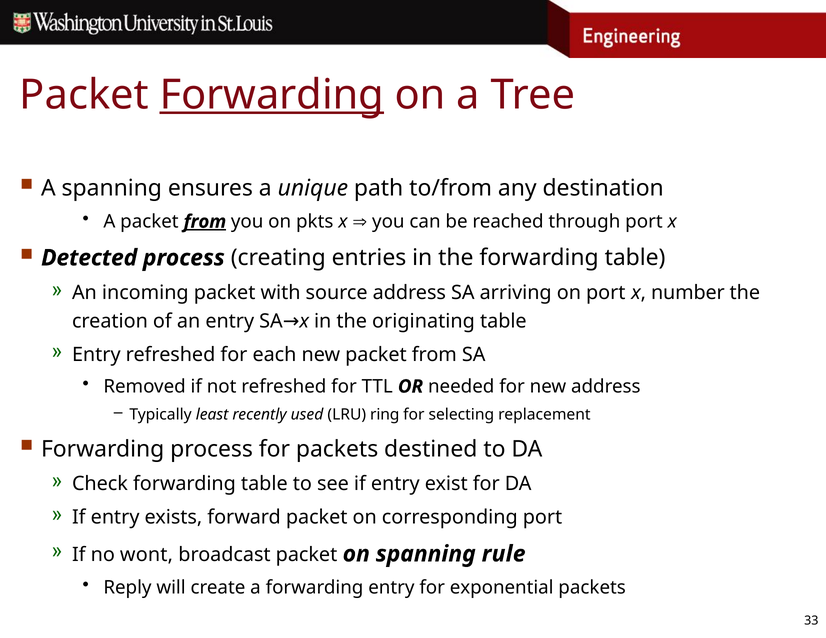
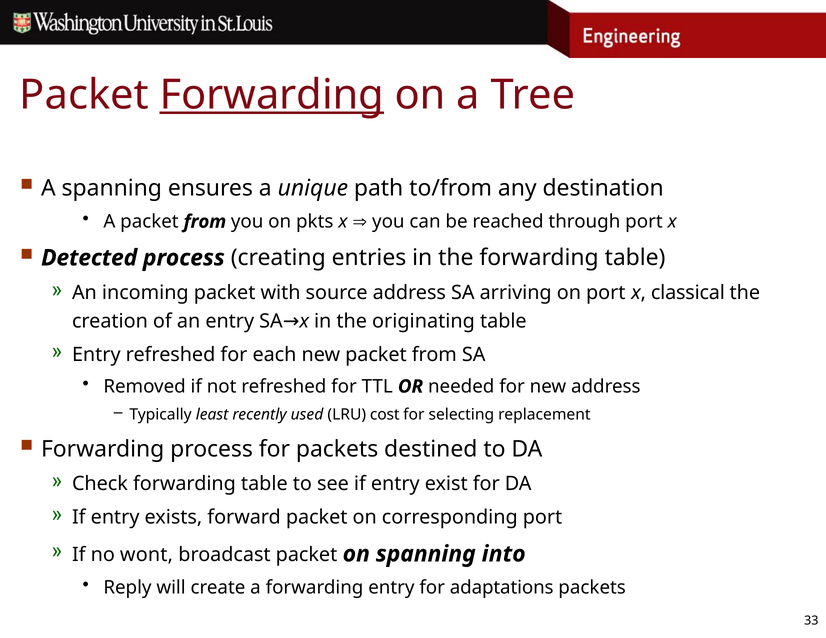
from at (205, 222) underline: present -> none
number: number -> classical
ring: ring -> cost
rule: rule -> into
exponential: exponential -> adaptations
